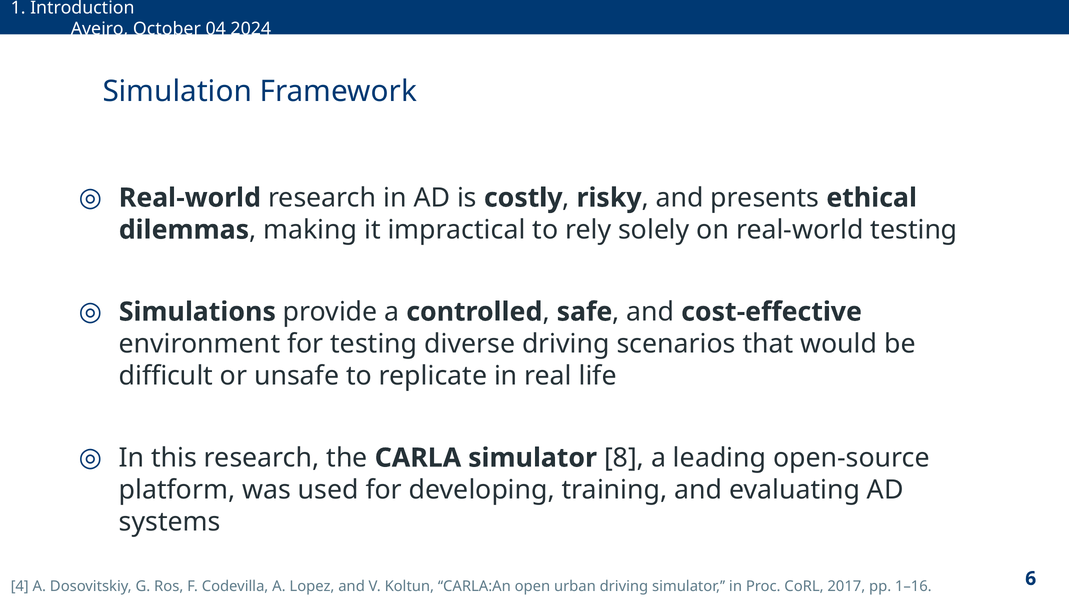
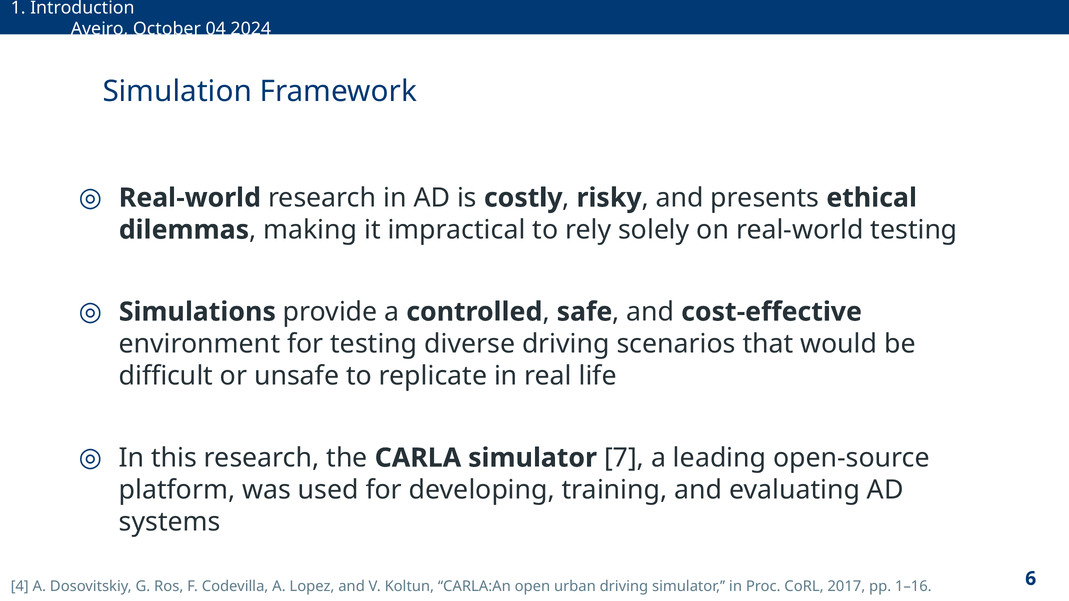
8: 8 -> 7
